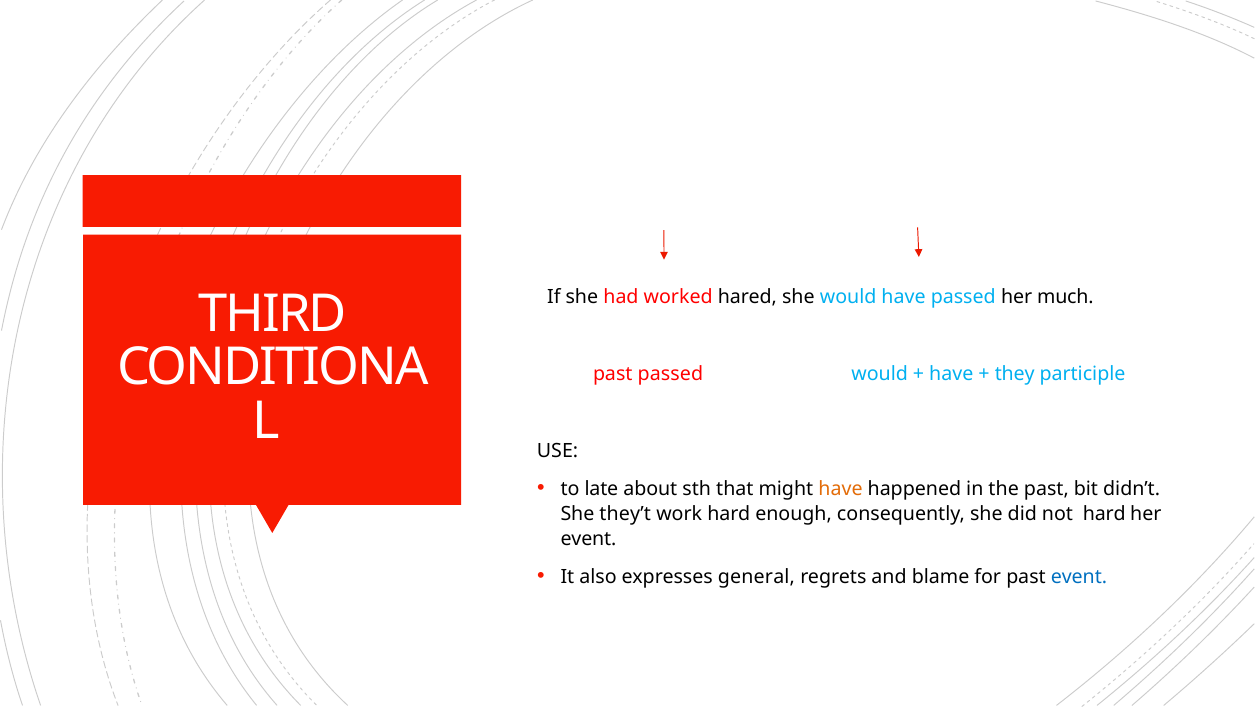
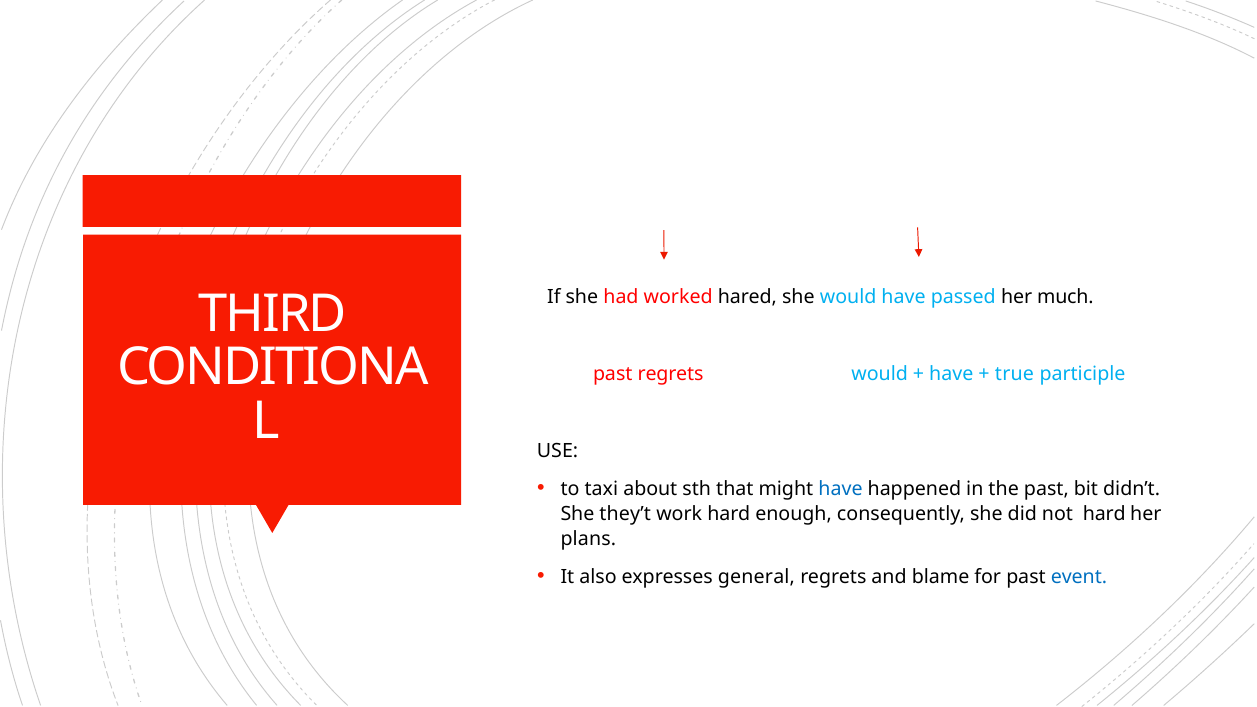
past passed: passed -> regrets
they: they -> true
late: late -> taxi
have at (840, 489) colour: orange -> blue
event at (588, 539): event -> plans
